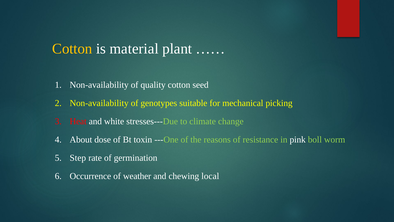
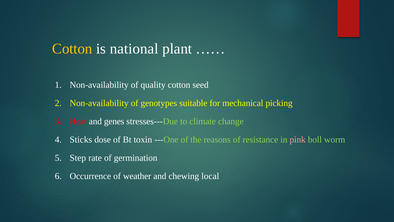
material: material -> national
white: white -> genes
About: About -> Sticks
pink colour: white -> pink
